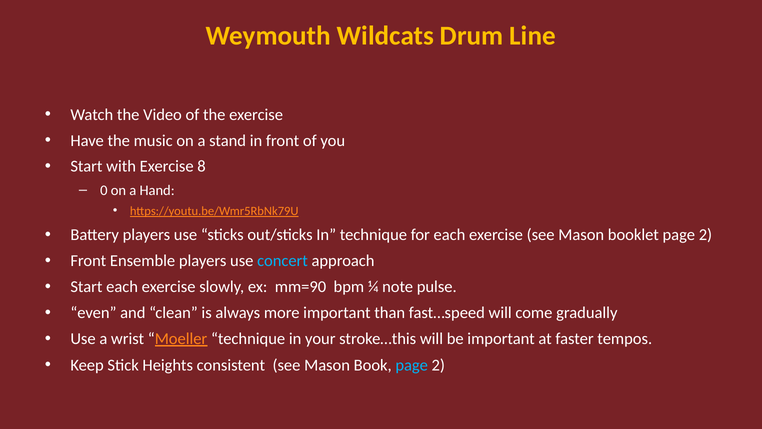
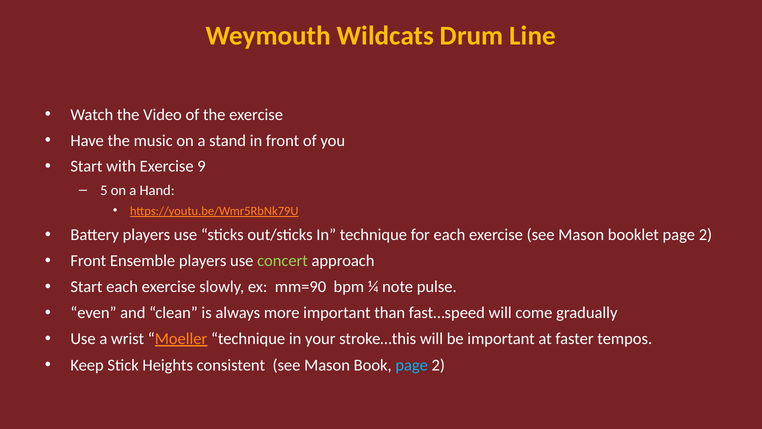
8: 8 -> 9
0: 0 -> 5
concert colour: light blue -> light green
